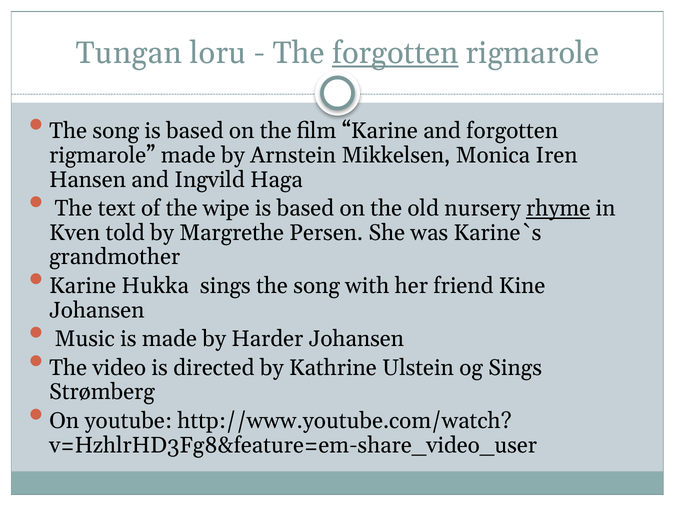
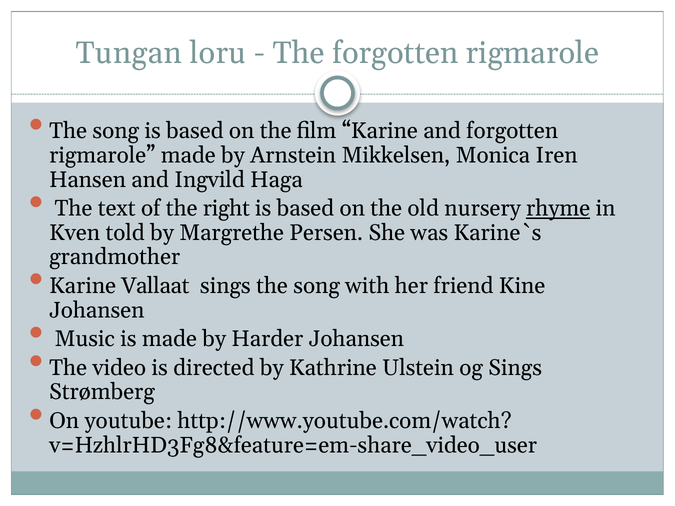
forgotten at (395, 53) underline: present -> none
wipe: wipe -> right
Hukka: Hukka -> Vallaat
